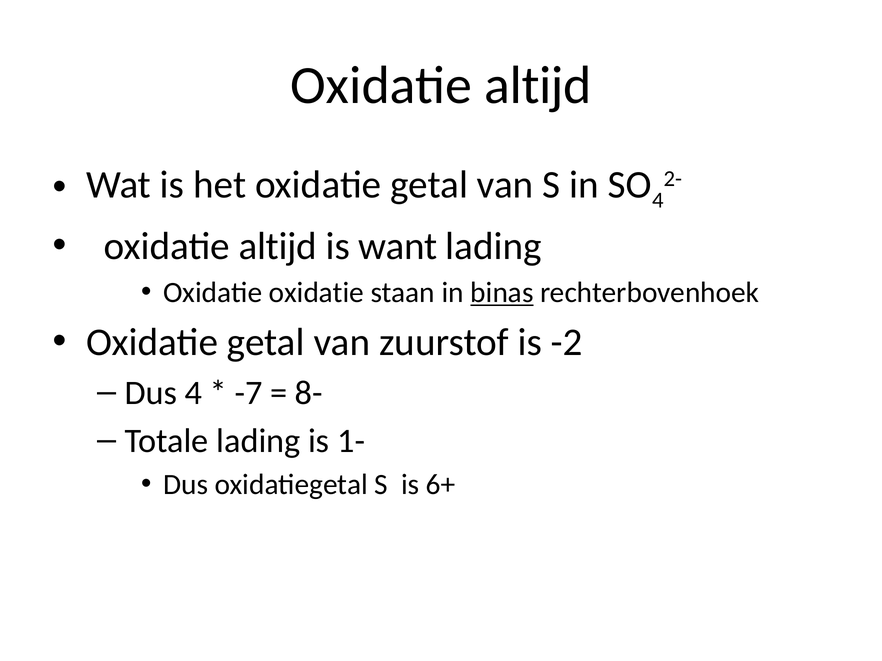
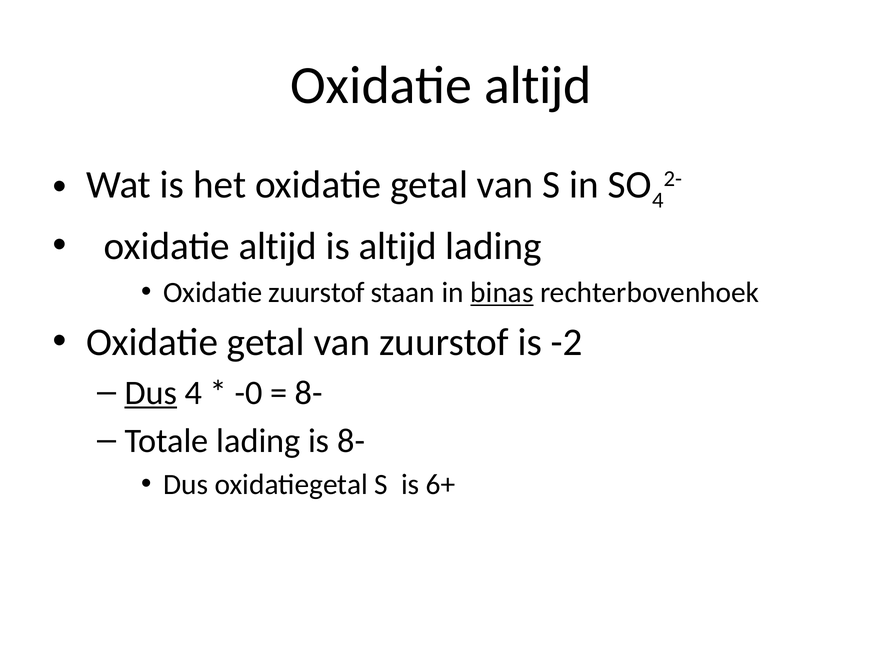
is want: want -> altijd
Oxidatie oxidatie: oxidatie -> zuurstof
Dus at (151, 393) underline: none -> present
-7: -7 -> -0
is 1-: 1- -> 8-
